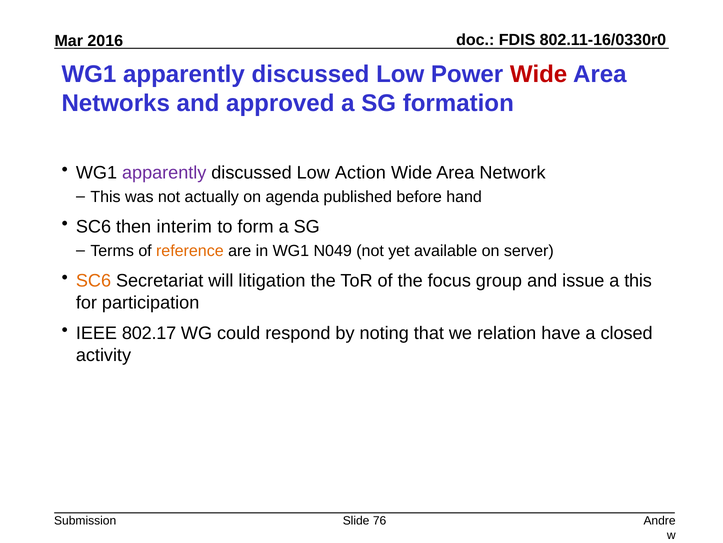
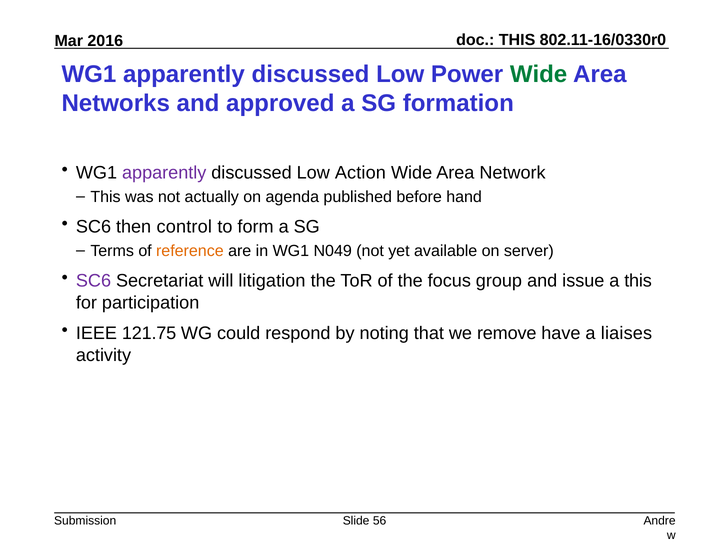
FDIS at (517, 40): FDIS -> THIS
Wide at (539, 74) colour: red -> green
interim: interim -> control
SC6 at (94, 280) colour: orange -> purple
802.17: 802.17 -> 121.75
relation: relation -> remove
closed: closed -> liaises
76: 76 -> 56
